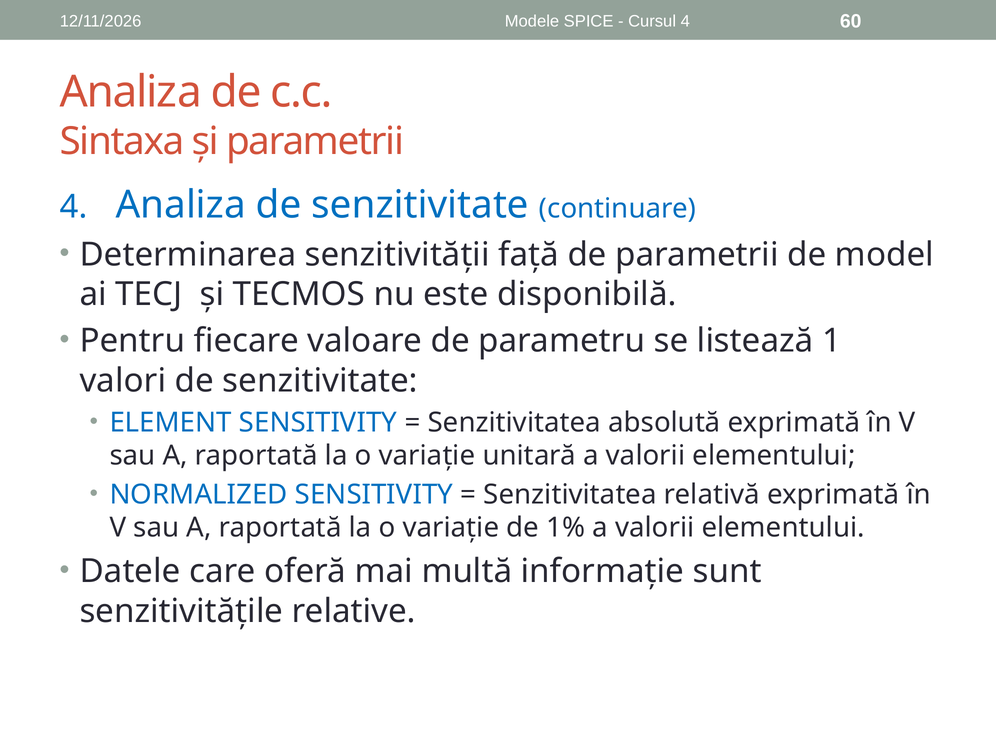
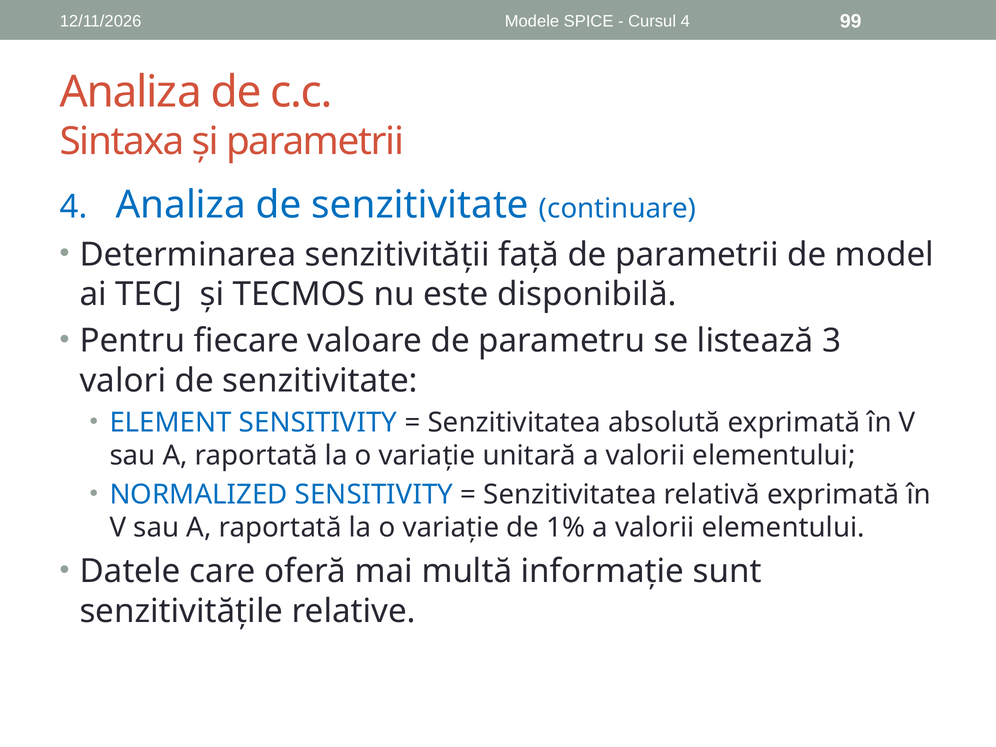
60: 60 -> 99
1: 1 -> 3
